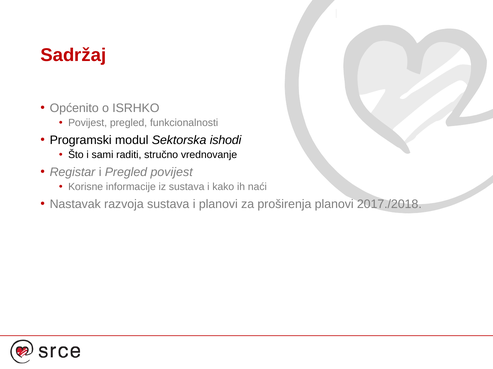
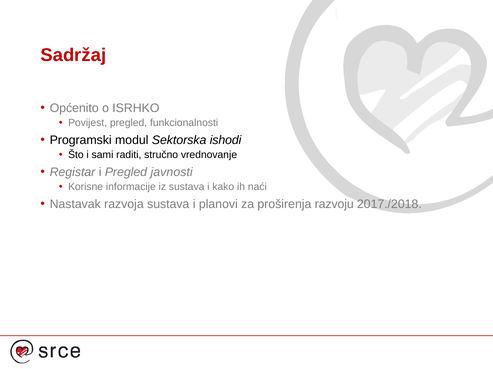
Pregled povijest: povijest -> javnosti
proširenja planovi: planovi -> razvoju
